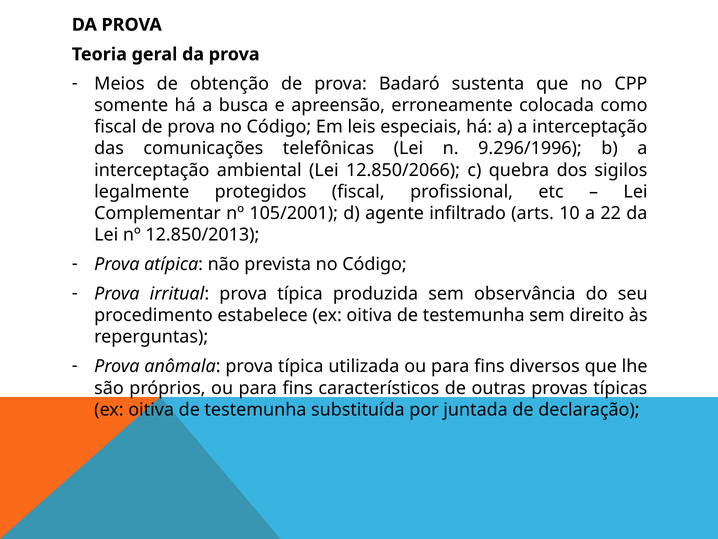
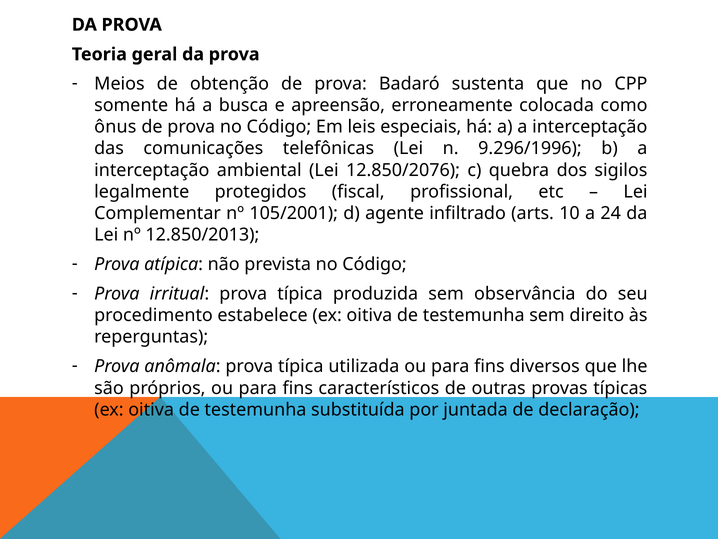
fiscal at (115, 127): fiscal -> ônus
12.850/2066: 12.850/2066 -> 12.850/2076
22: 22 -> 24
